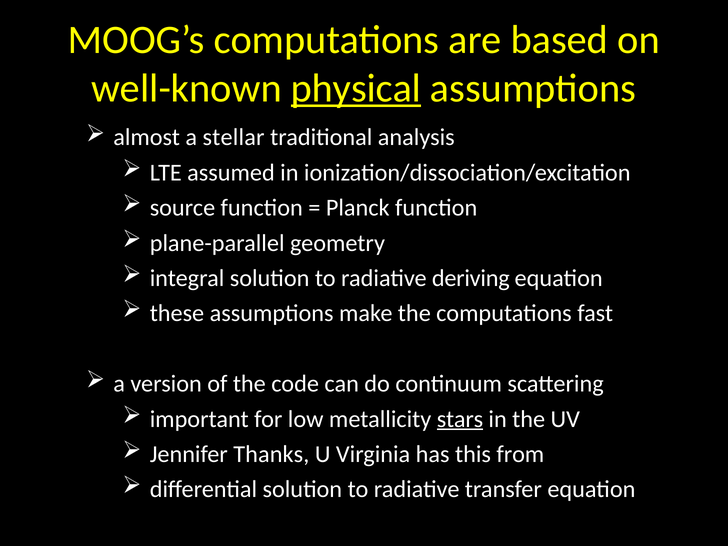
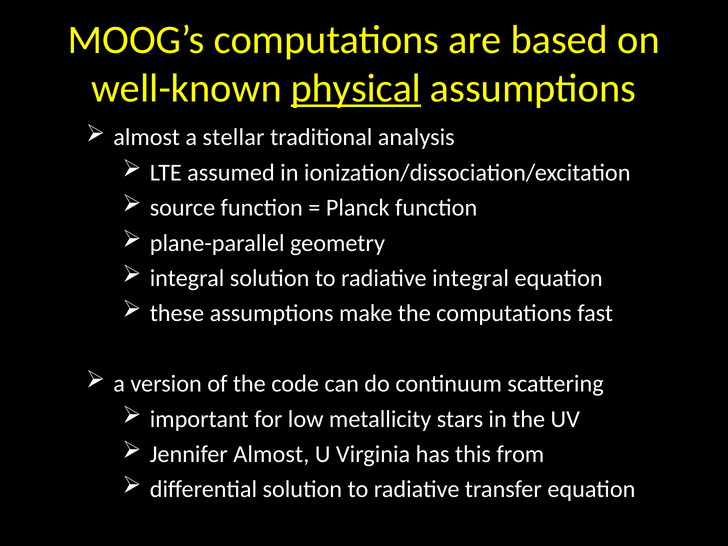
radiative deriving: deriving -> integral
stars underline: present -> none
Jennifer Thanks: Thanks -> Almost
